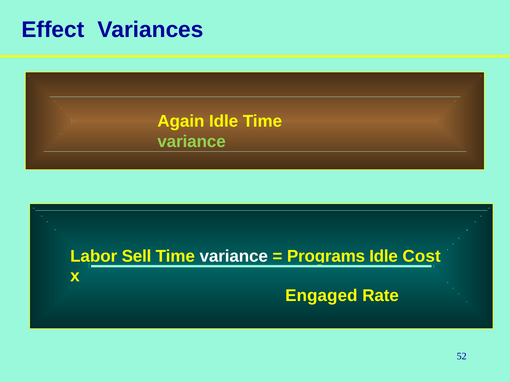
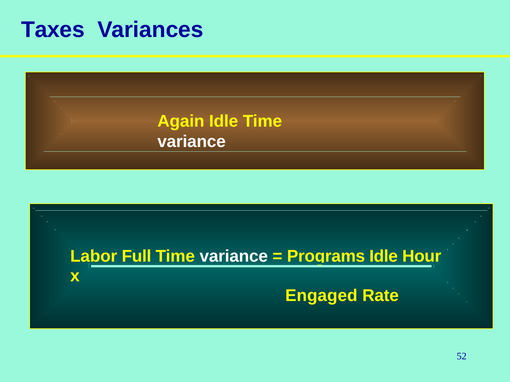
Effect: Effect -> Taxes
variance at (192, 142) colour: light green -> white
Sell: Sell -> Full
Cost: Cost -> Hour
